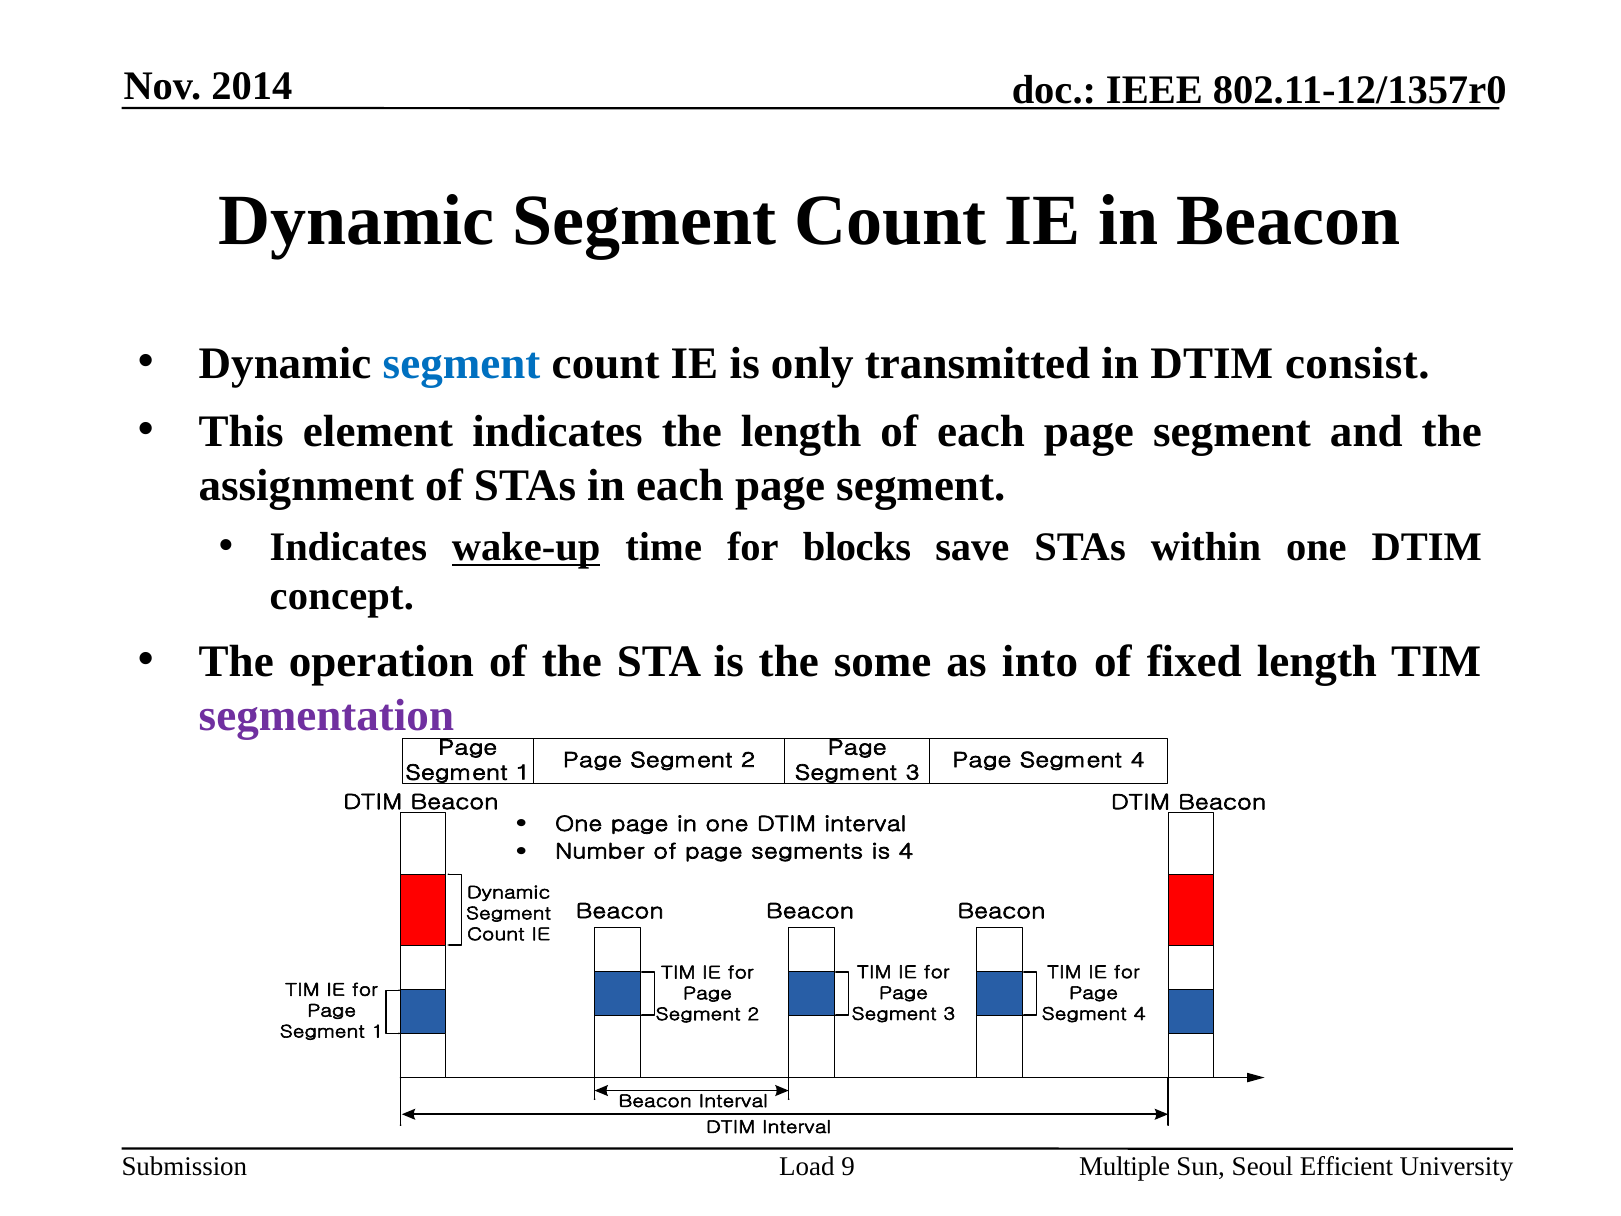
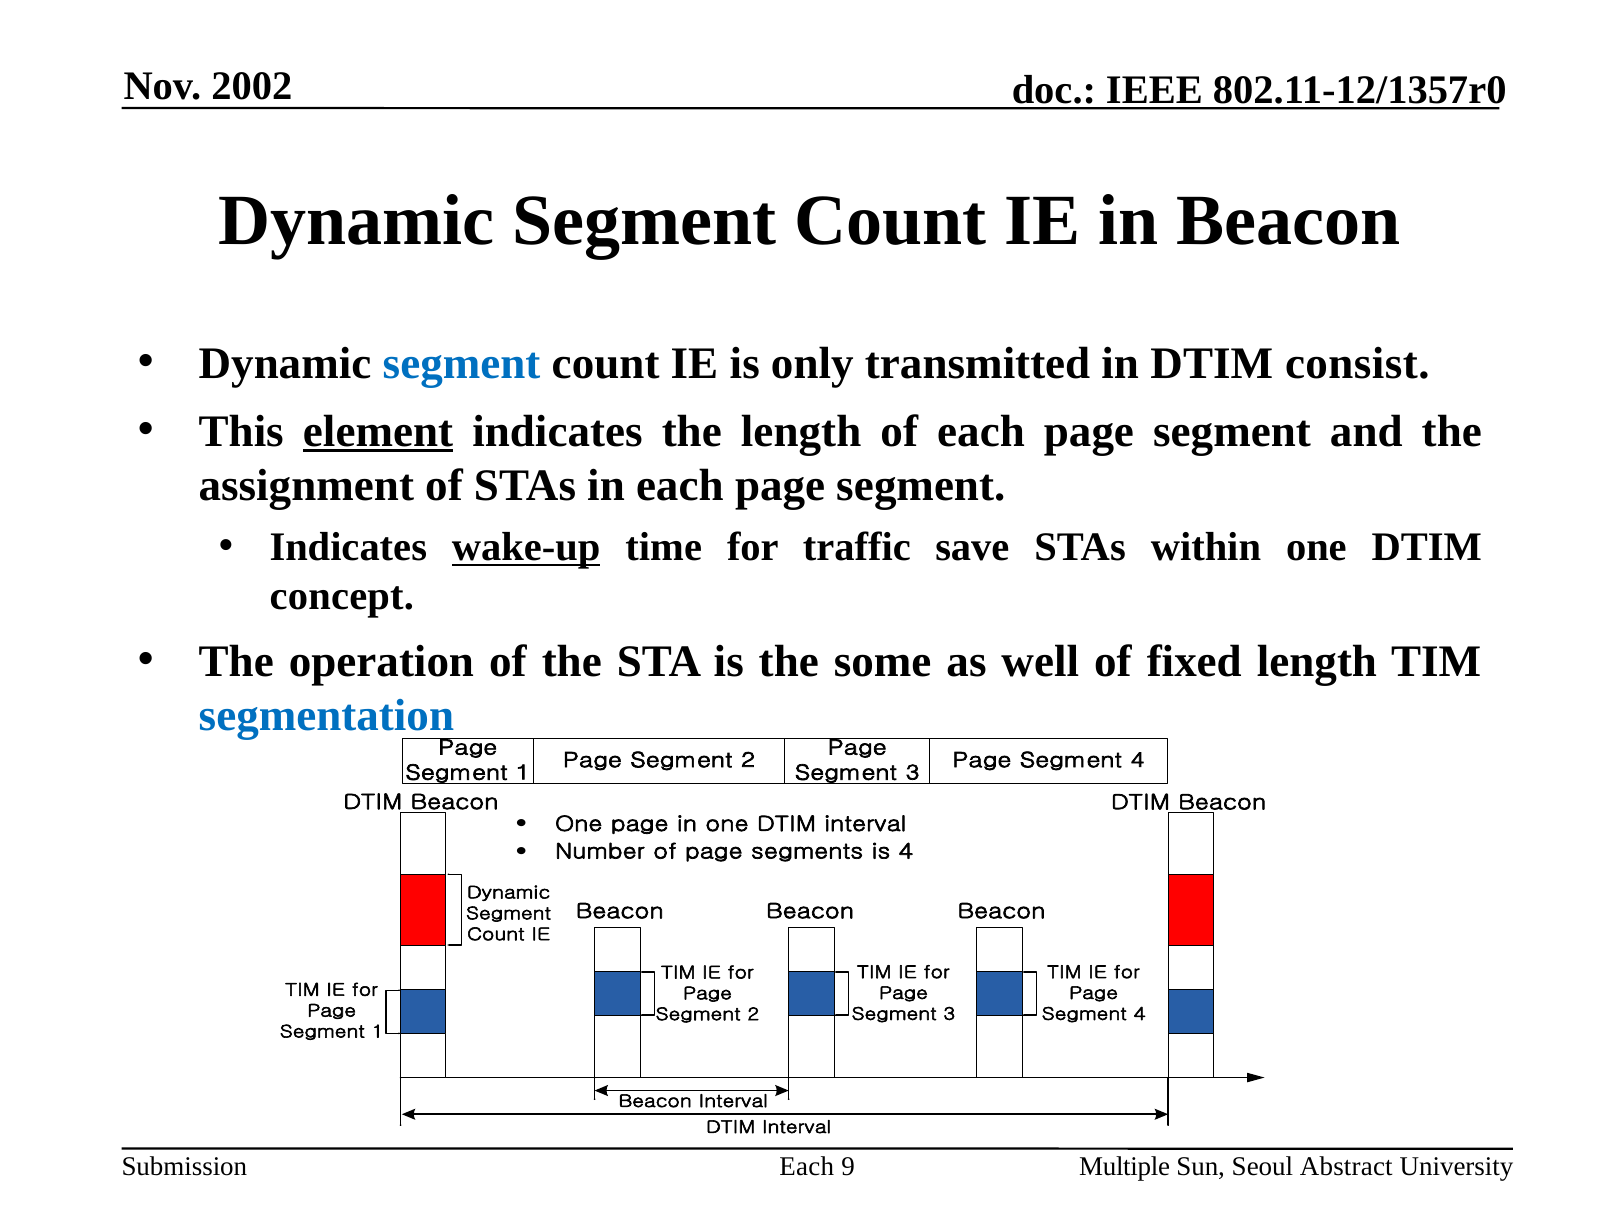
2014: 2014 -> 2002
element underline: none -> present
blocks: blocks -> traffic
into: into -> well
segmentation colour: purple -> blue
Load at (807, 1166): Load -> Each
Efficient: Efficient -> Abstract
